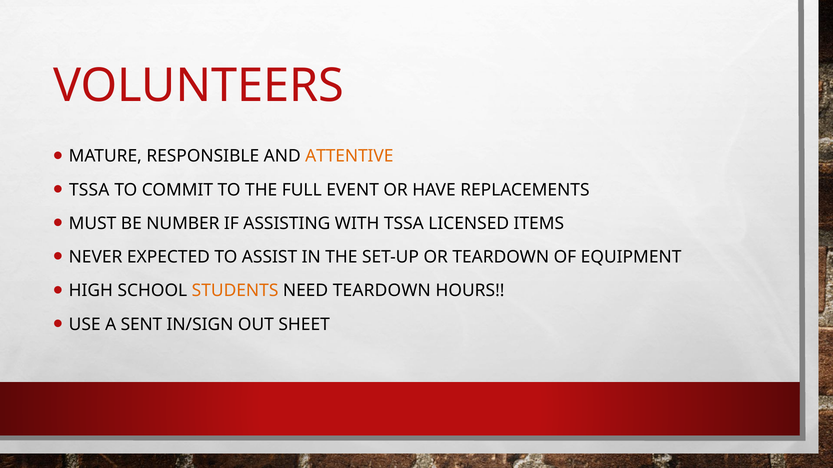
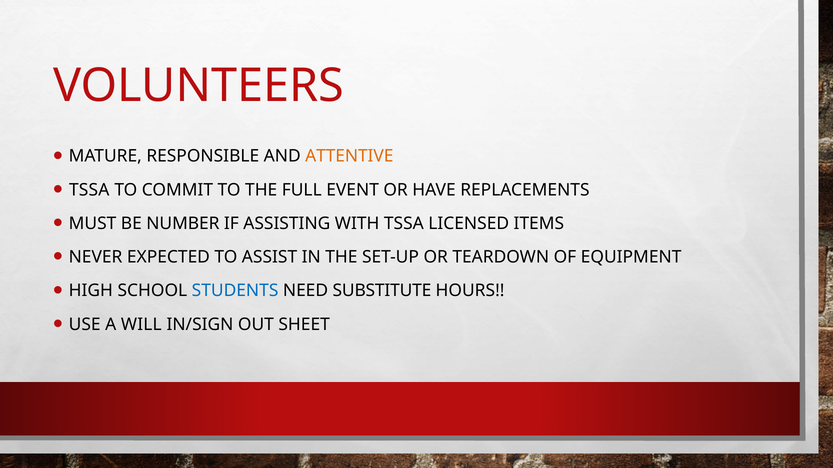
STUDENTS colour: orange -> blue
NEED TEARDOWN: TEARDOWN -> SUBSTITUTE
SENT: SENT -> WILL
